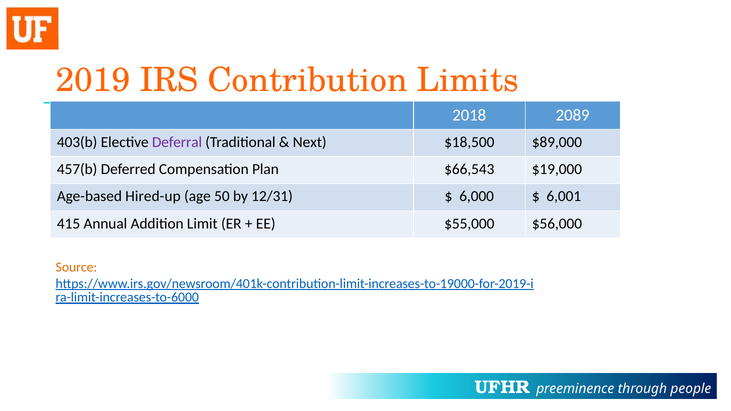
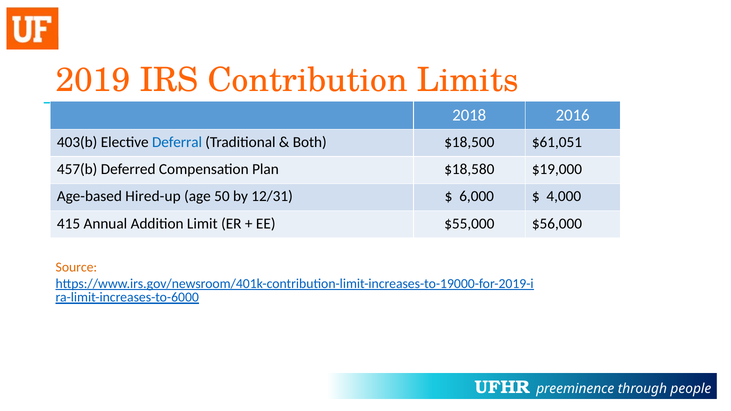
2089: 2089 -> 2016
Deferral colour: purple -> blue
Next: Next -> Both
$89,000: $89,000 -> $61,051
$66,543: $66,543 -> $18,580
6,001: 6,001 -> 4,000
